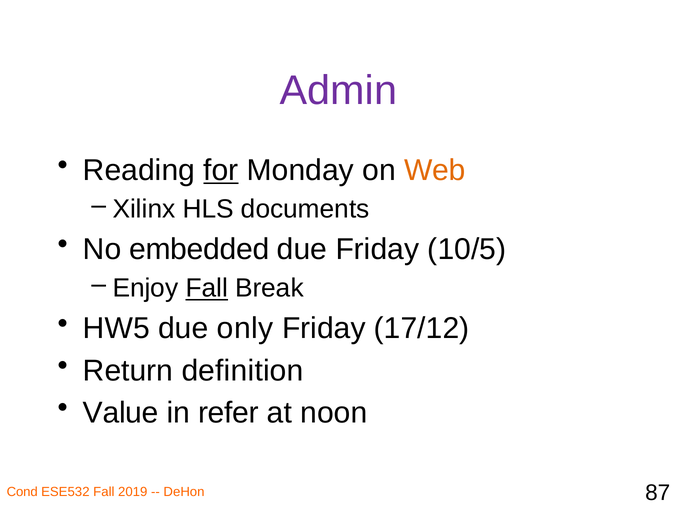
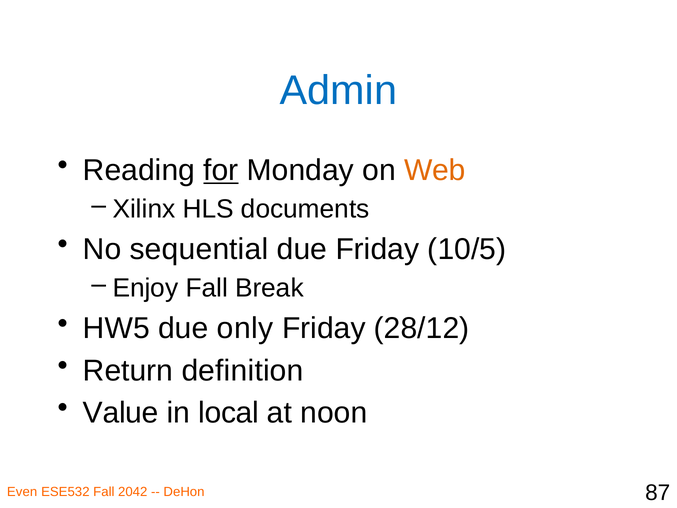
Admin colour: purple -> blue
embedded: embedded -> sequential
Fall at (207, 288) underline: present -> none
17/12: 17/12 -> 28/12
refer: refer -> local
Cond: Cond -> Even
2019: 2019 -> 2042
